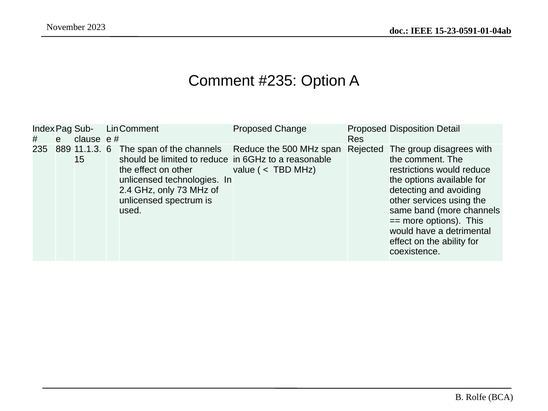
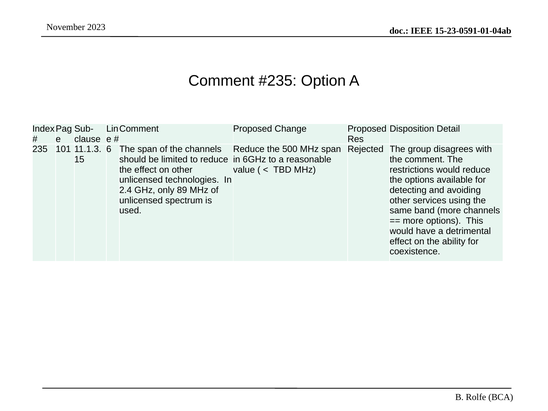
889: 889 -> 101
73: 73 -> 89
